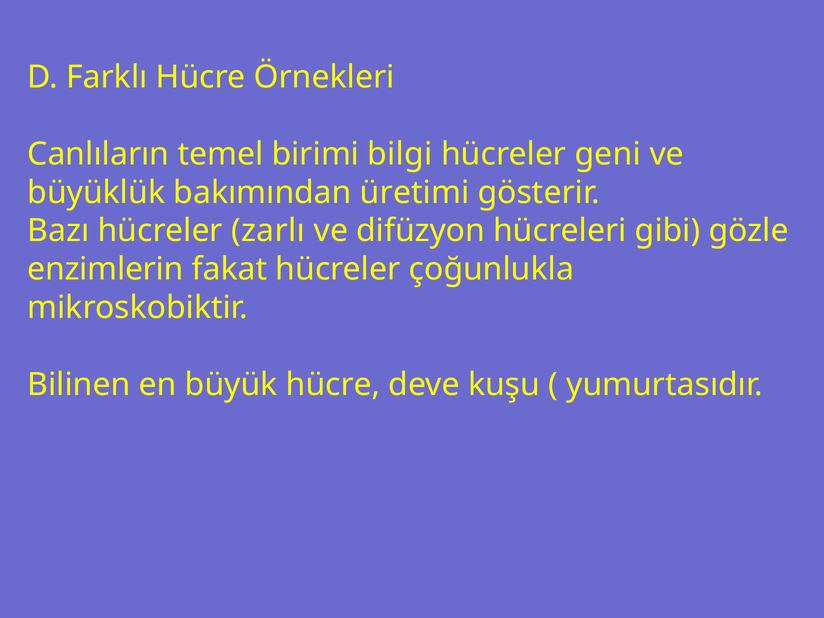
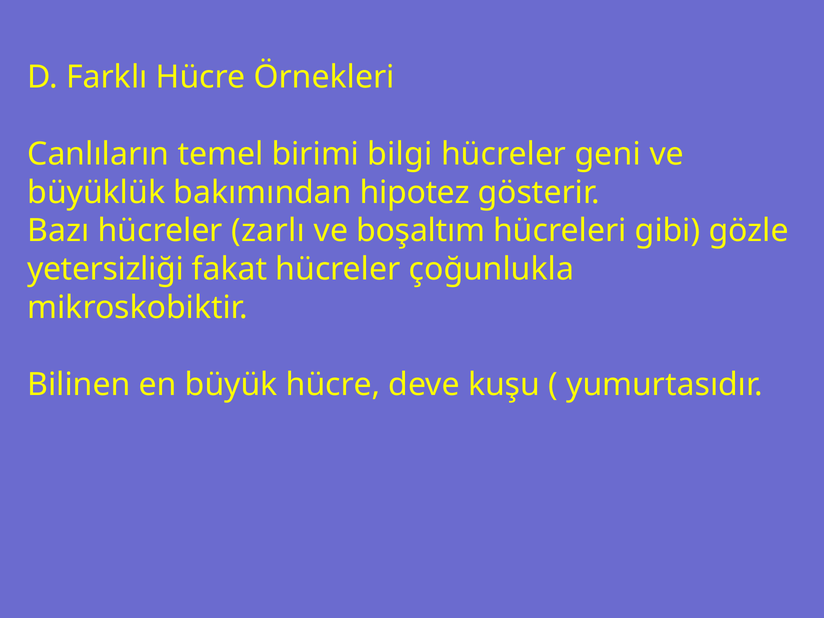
üretimi: üretimi -> hipotez
difüzyon: difüzyon -> boşaltım
enzimlerin: enzimlerin -> yetersizliği
